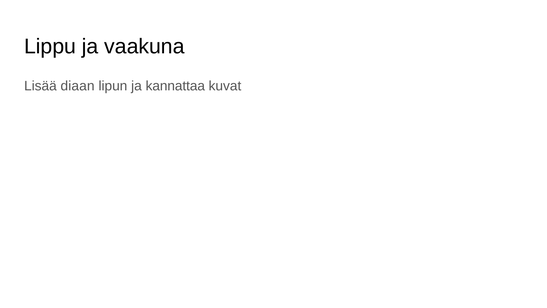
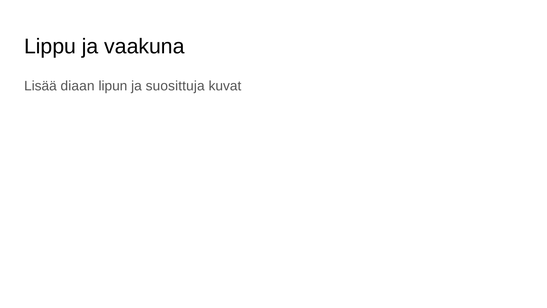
kannattaa: kannattaa -> suosittuja
